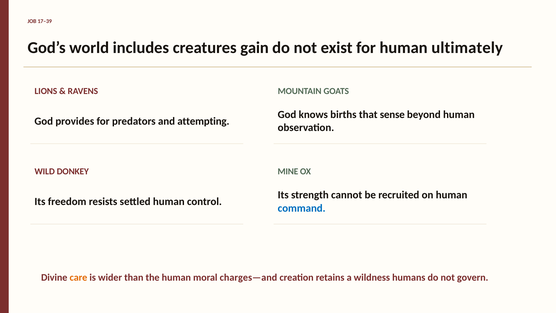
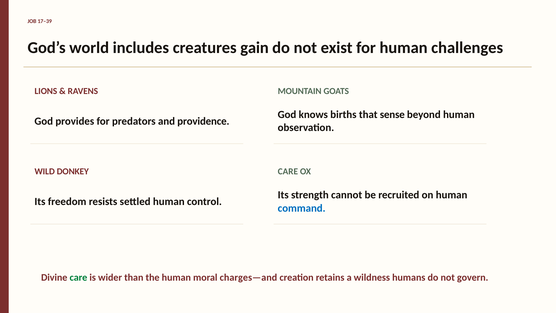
ultimately: ultimately -> challenges
attempting: attempting -> providence
MINE at (288, 171): MINE -> CARE
care at (78, 277) colour: orange -> green
